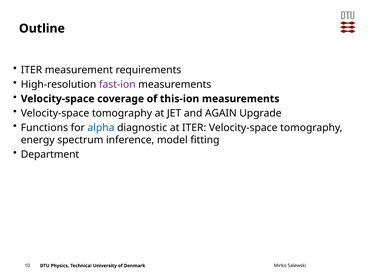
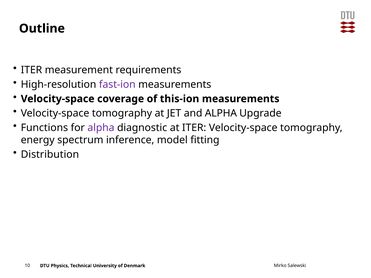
and AGAIN: AGAIN -> ALPHA
alpha at (101, 128) colour: blue -> purple
Department: Department -> Distribution
